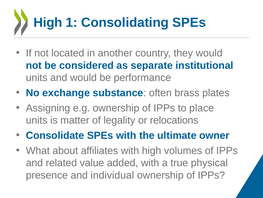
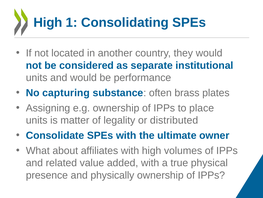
exchange: exchange -> capturing
relocations: relocations -> distributed
individual: individual -> physically
